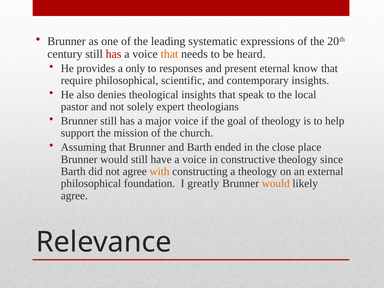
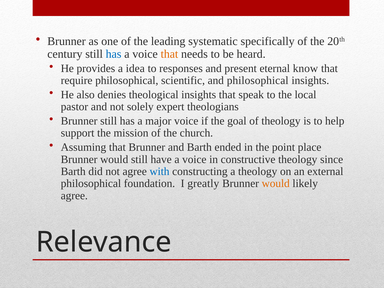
expressions: expressions -> specifically
has at (114, 54) colour: red -> blue
only: only -> idea
and contemporary: contemporary -> philosophical
close: close -> point
with colour: orange -> blue
